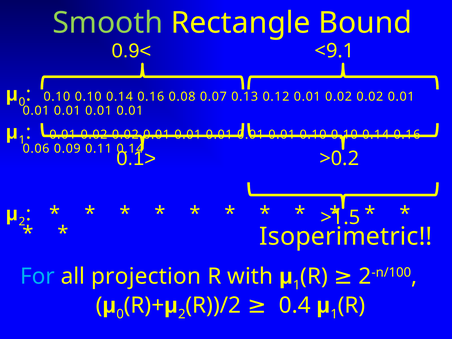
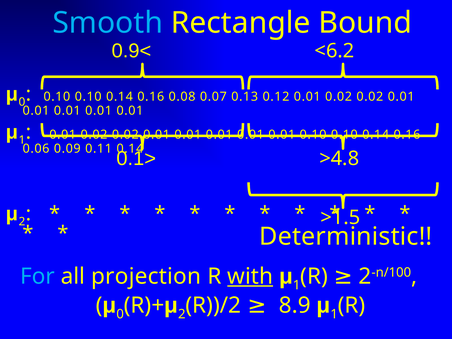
Smooth colour: light green -> light blue
<9.1: <9.1 -> <6.2
>0.2: >0.2 -> >4.8
Isoperimetric: Isoperimetric -> Deterministic
with underline: none -> present
0.4: 0.4 -> 8.9
